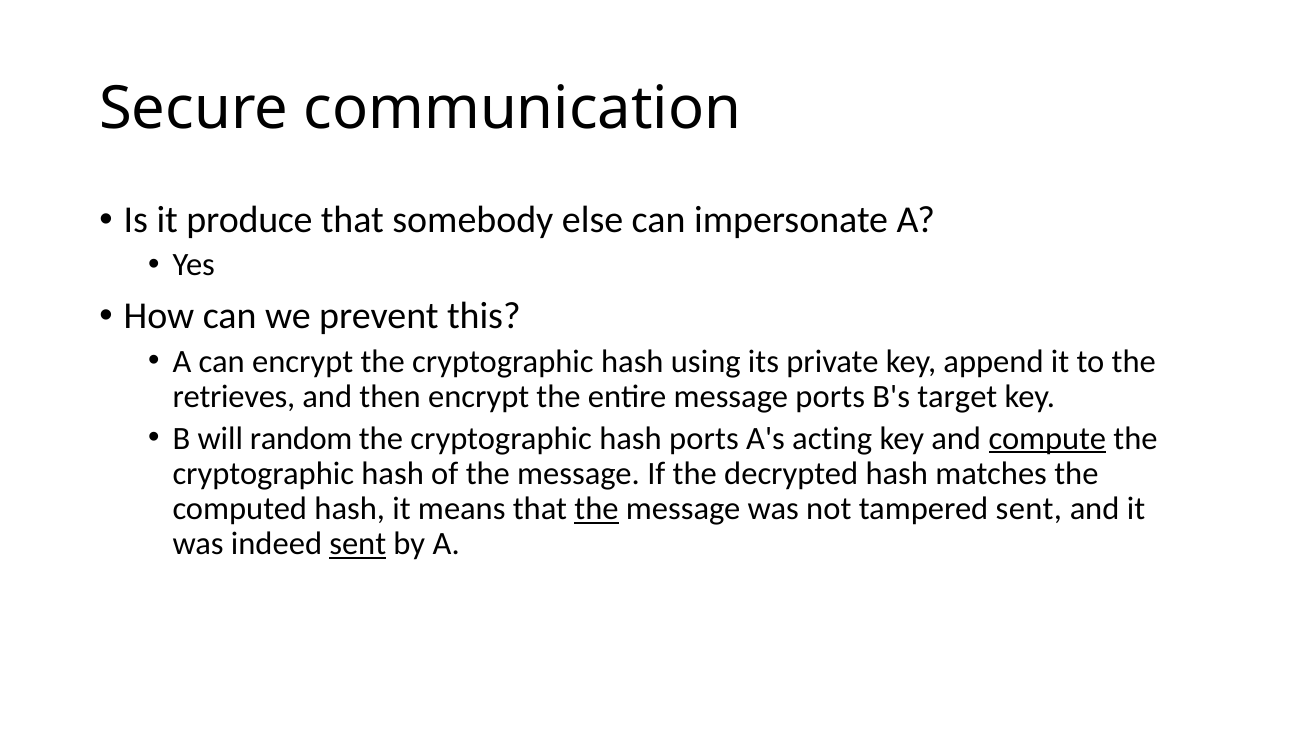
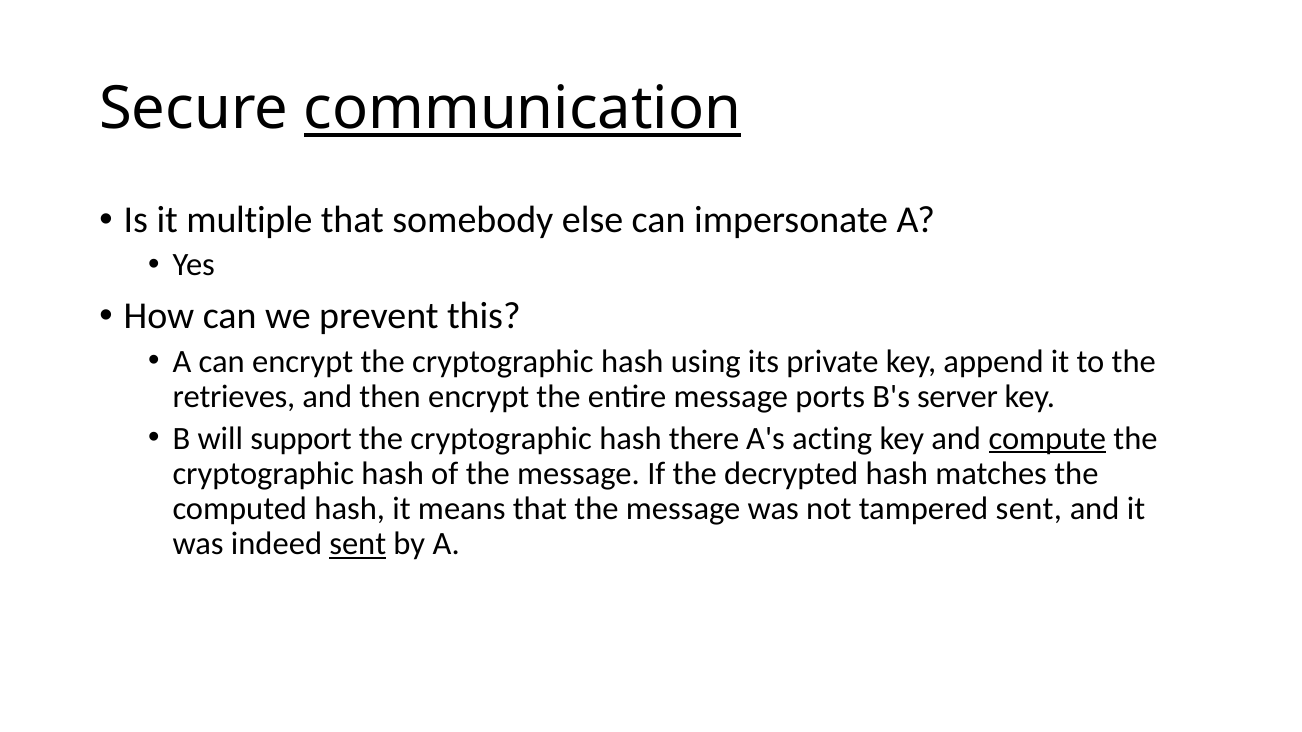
communication underline: none -> present
produce: produce -> multiple
target: target -> server
random: random -> support
hash ports: ports -> there
the at (596, 509) underline: present -> none
